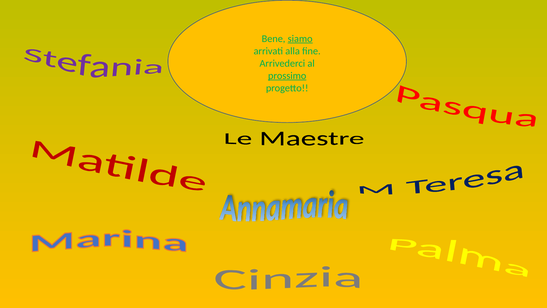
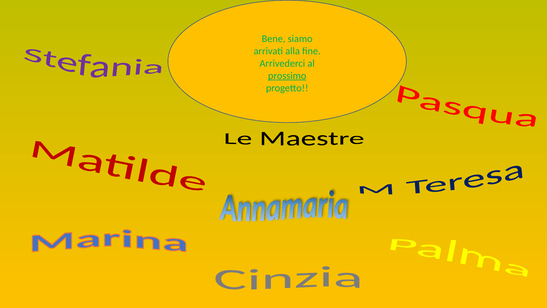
siamo underline: present -> none
